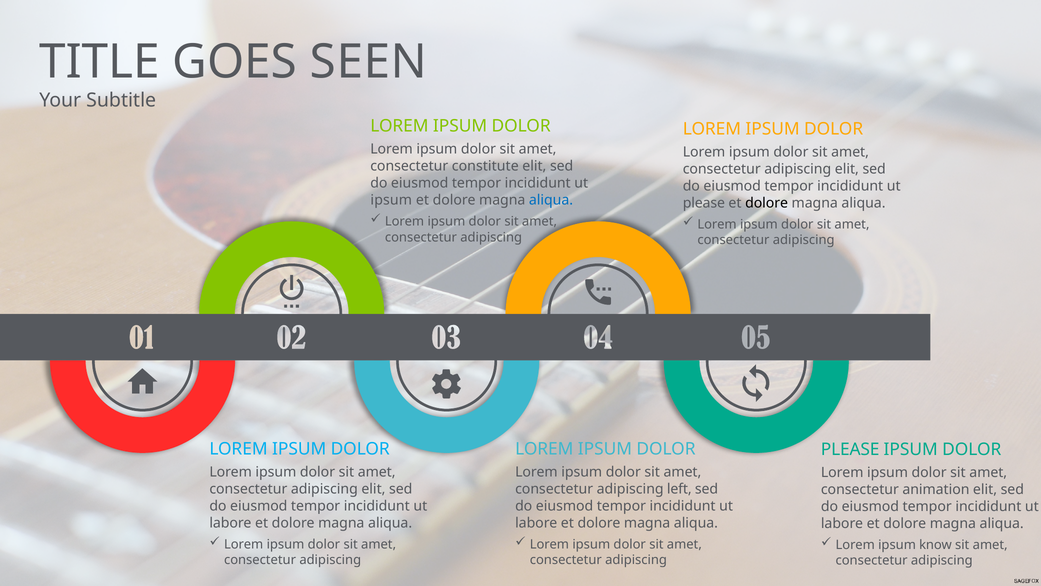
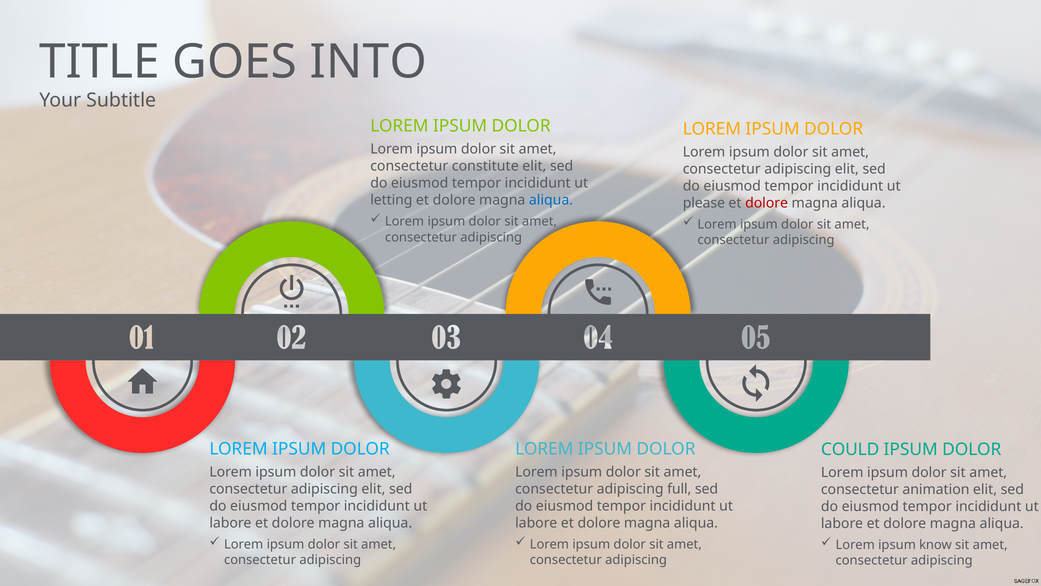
SEEN: SEEN -> INTO
ipsum at (391, 200): ipsum -> letting
dolore at (767, 203) colour: black -> red
PLEASE at (850, 449): PLEASE -> COULD
left: left -> full
